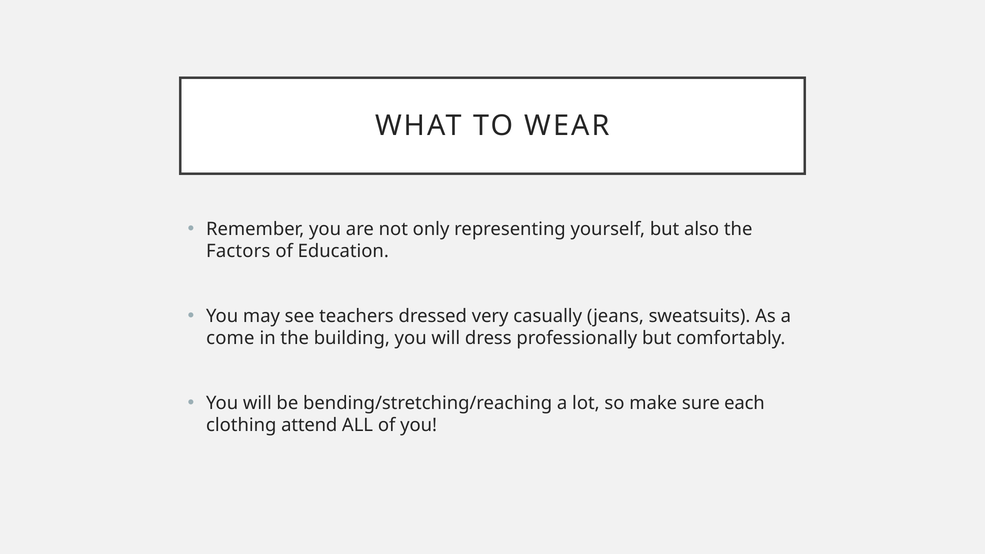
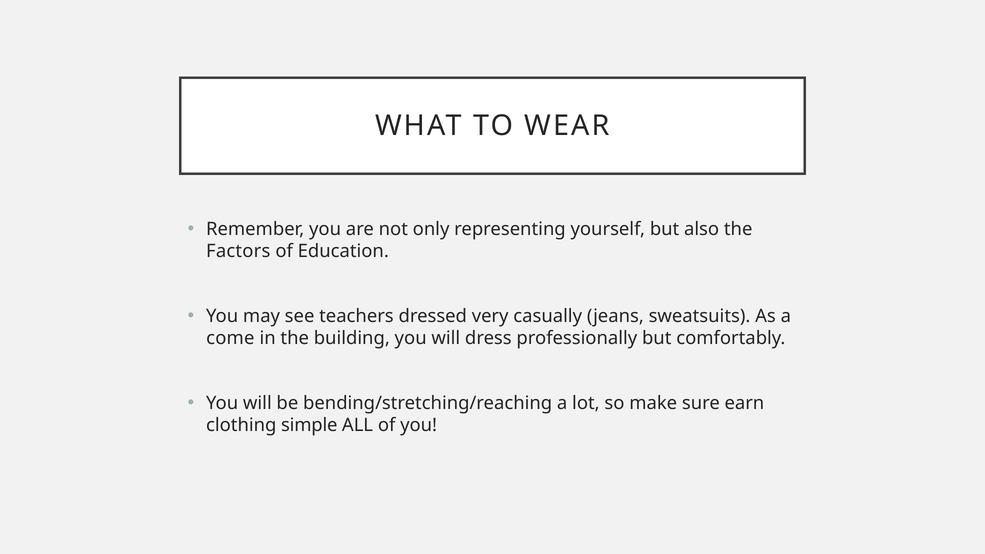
each: each -> earn
attend: attend -> simple
